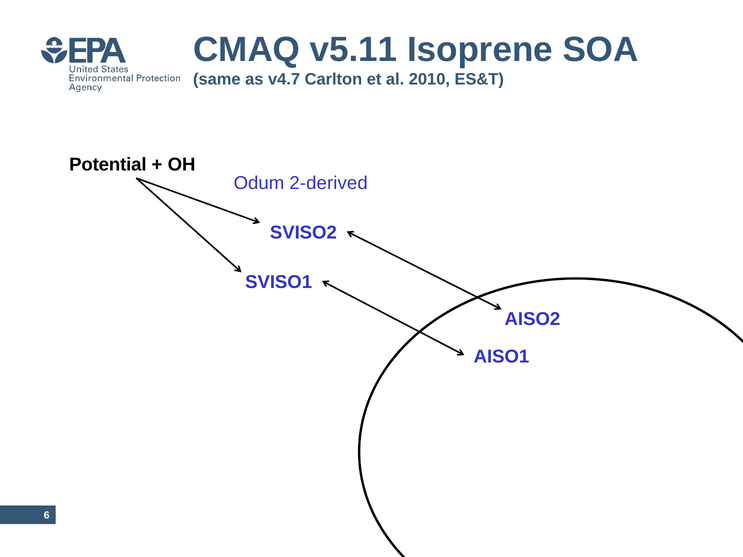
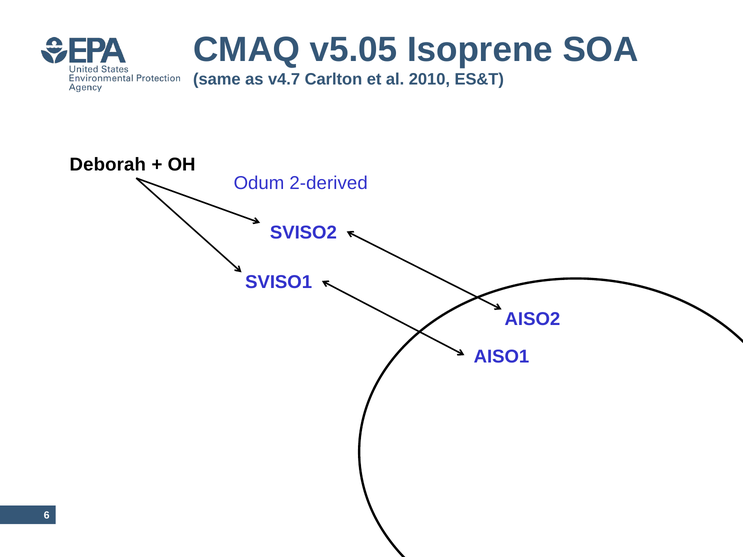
v5.11: v5.11 -> v5.05
Potential: Potential -> Deborah
